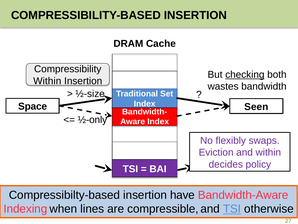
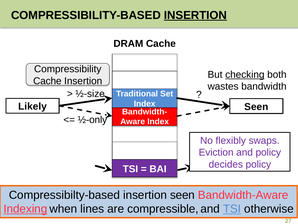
INSERTION at (195, 15) underline: none -> present
Within at (47, 81): Within -> Cache
Space: Space -> Likely
and within: within -> policy
insertion have: have -> seen
Indexing underline: none -> present
